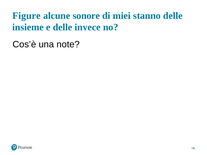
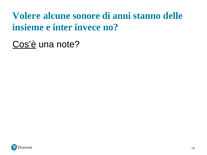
Figure: Figure -> Volere
miei: miei -> anni
e delle: delle -> inter
Cos’è underline: none -> present
